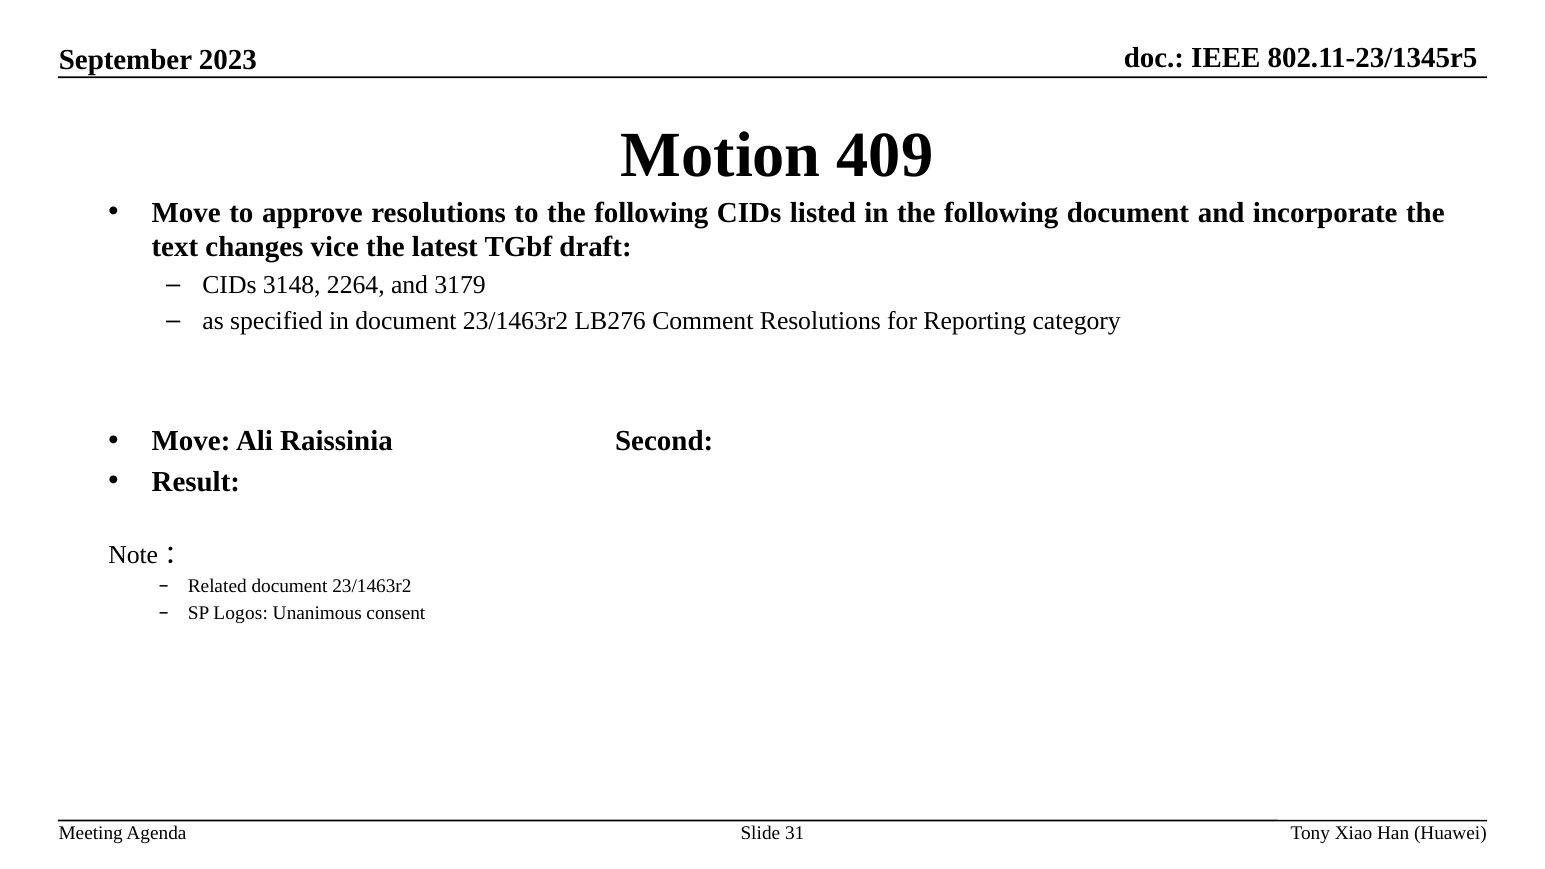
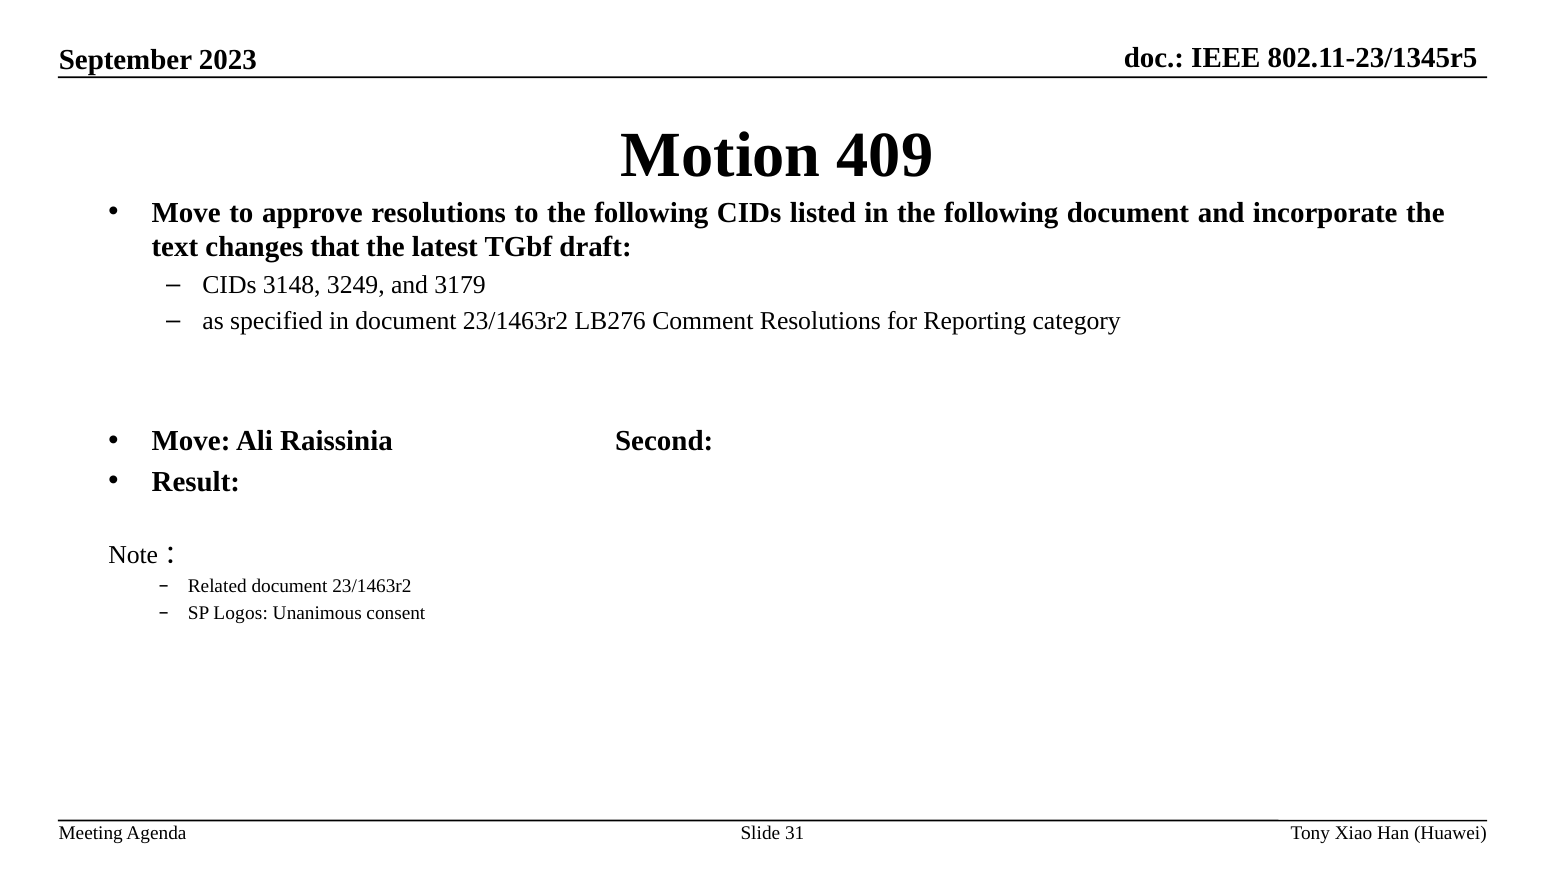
vice: vice -> that
2264: 2264 -> 3249
